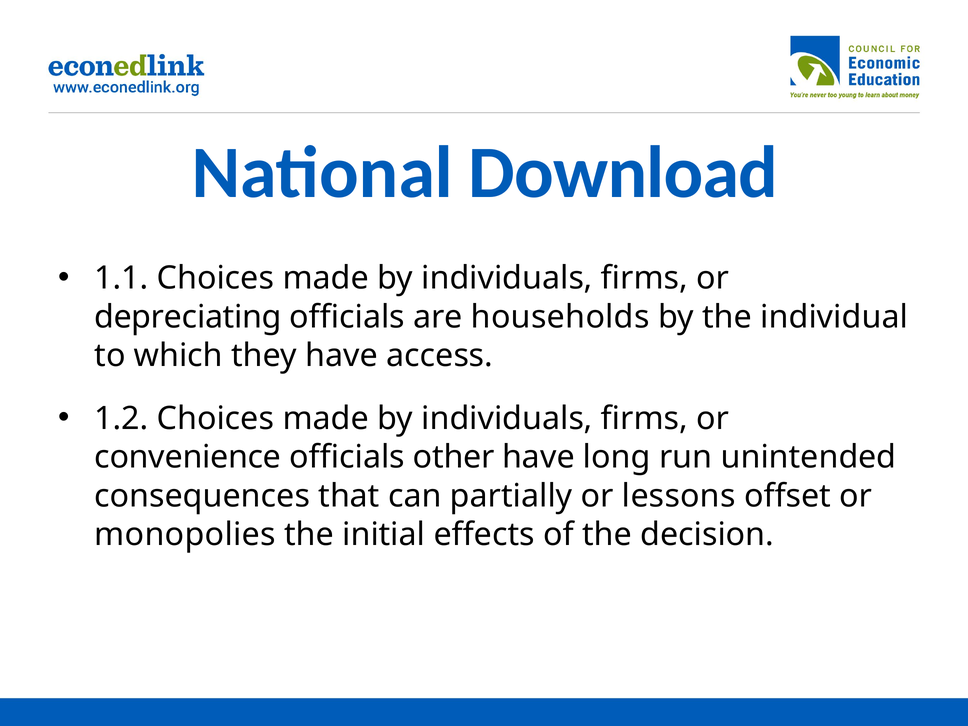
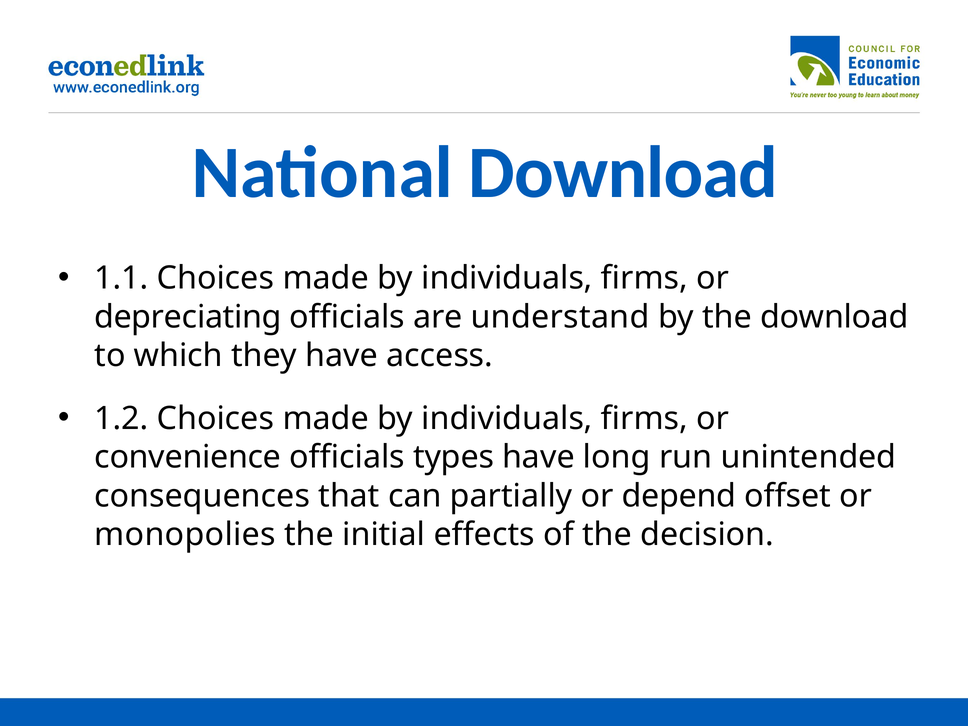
households: households -> understand
the individual: individual -> download
other: other -> types
lessons: lessons -> depend
